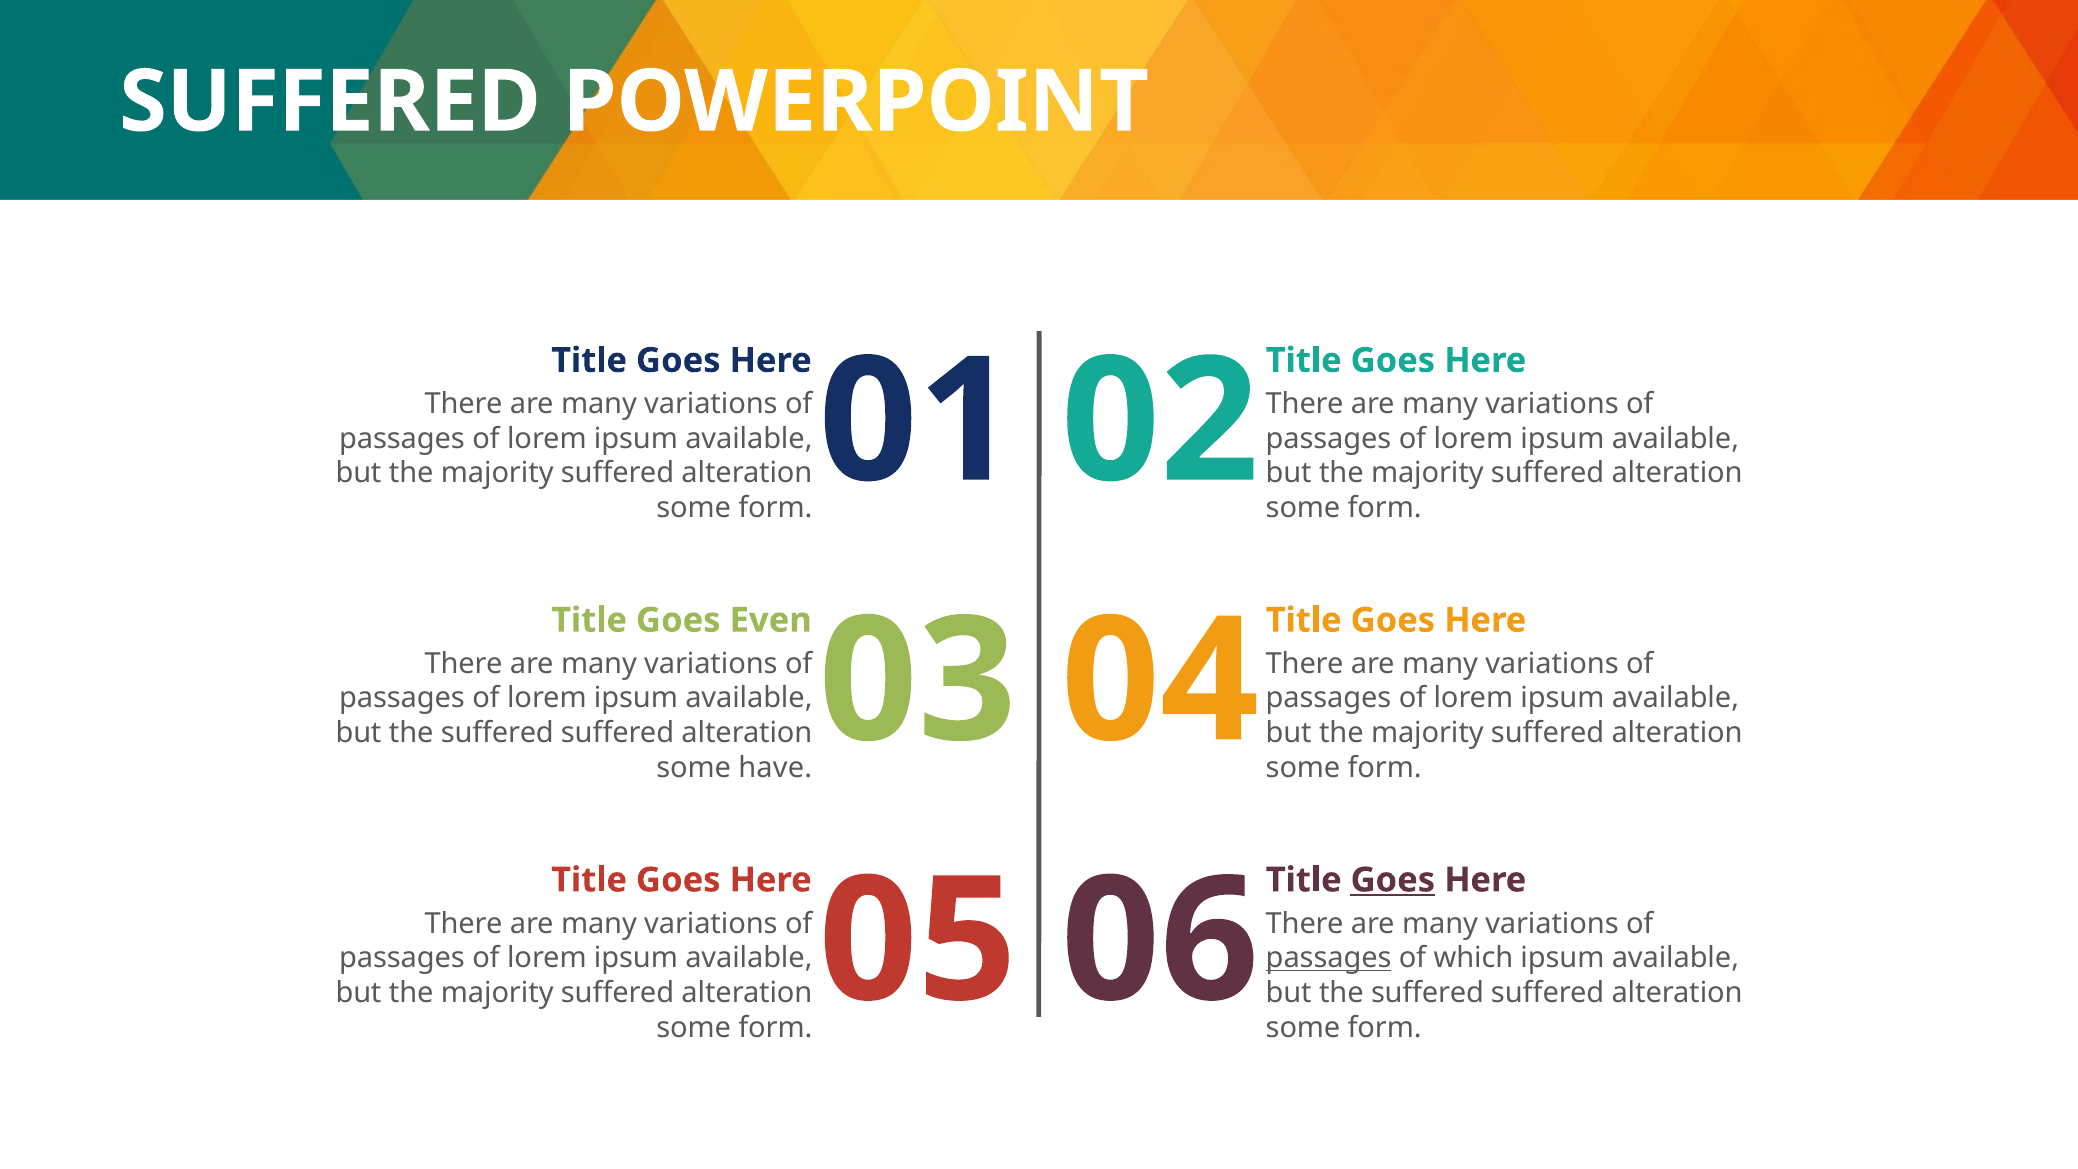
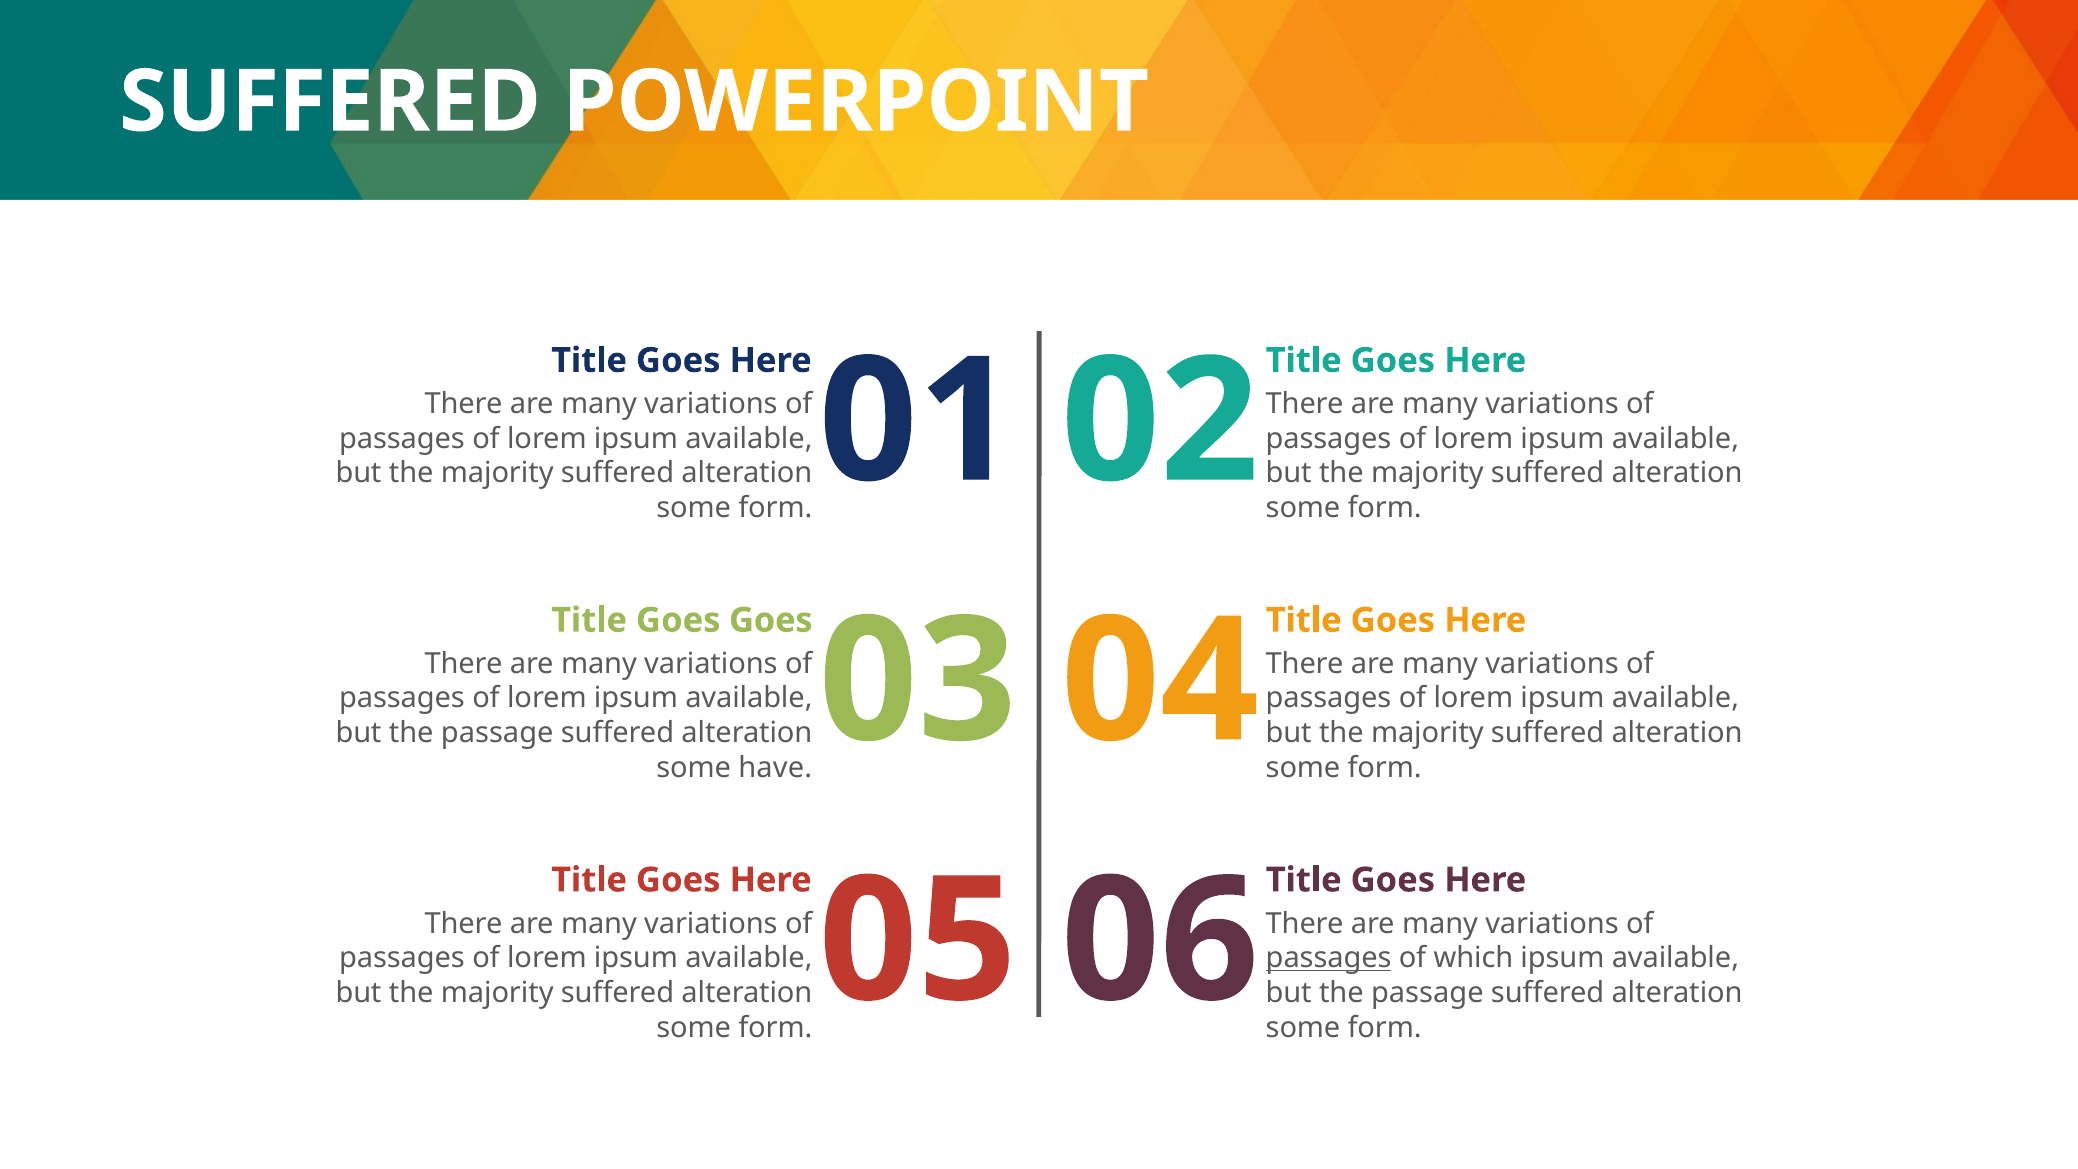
Goes Even: Even -> Goes
suffered at (497, 733): suffered -> passage
Goes at (1393, 880) underline: present -> none
suffered at (1427, 993): suffered -> passage
